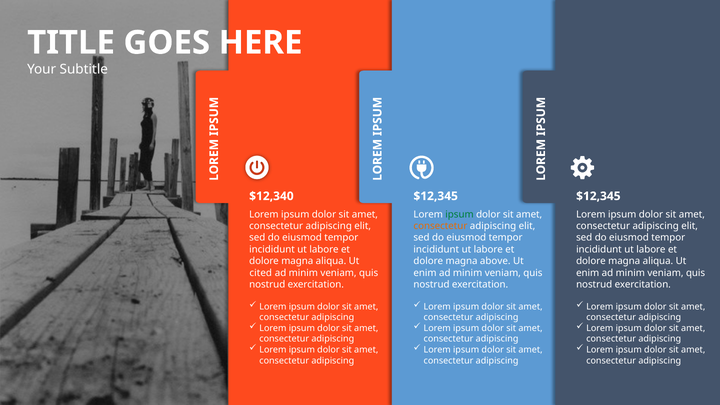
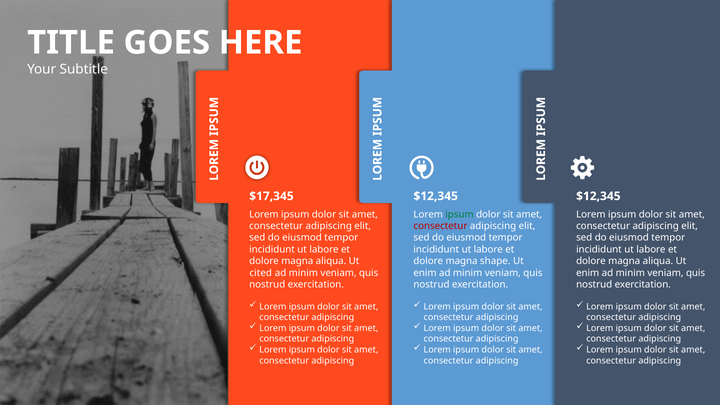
$12,340: $12,340 -> $17,345
consectetur at (440, 226) colour: orange -> red
above: above -> shape
